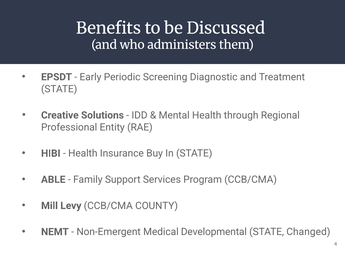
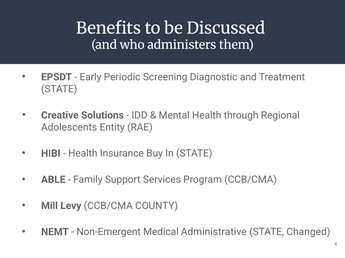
Professional: Professional -> Adolescents
Developmental: Developmental -> Administrative
